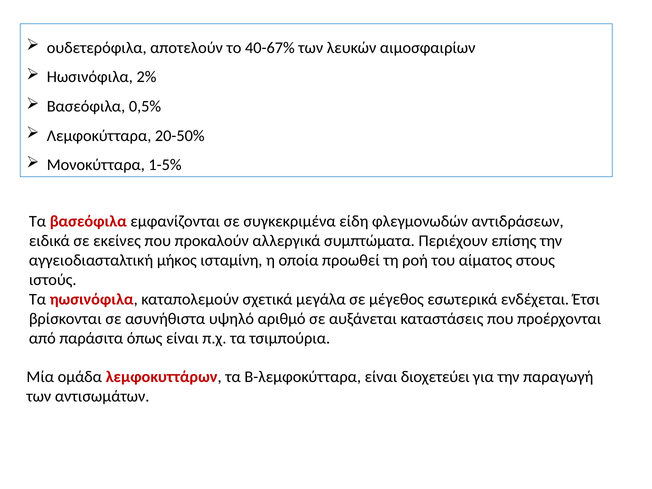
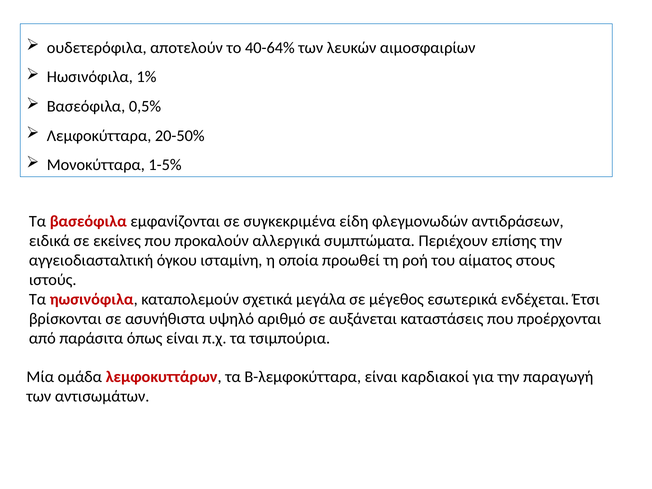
40-67%: 40-67% -> 40-64%
2%: 2% -> 1%
μήκος: μήκος -> όγκου
διοχετεύει: διοχετεύει -> καρδιακοί
